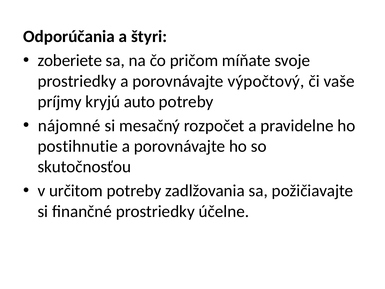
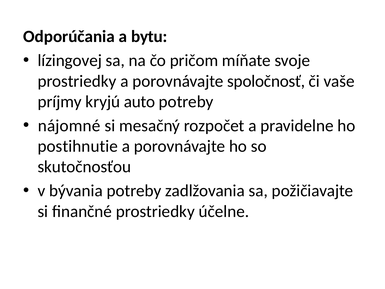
štyri: štyri -> bytu
zoberiete: zoberiete -> lízingovej
výpočtový: výpočtový -> spoločnosť
určitom: určitom -> bývania
